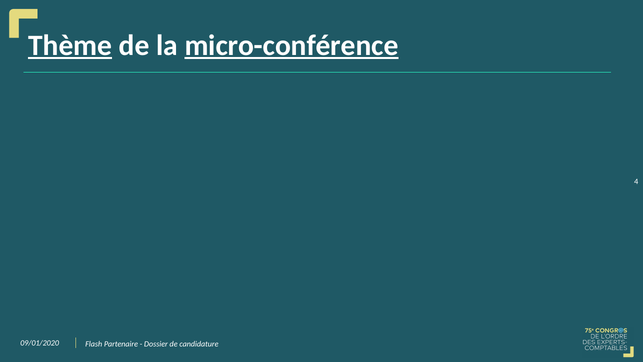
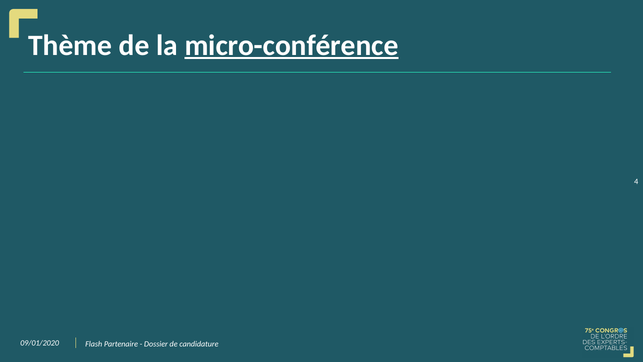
Thème underline: present -> none
